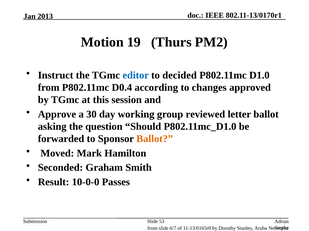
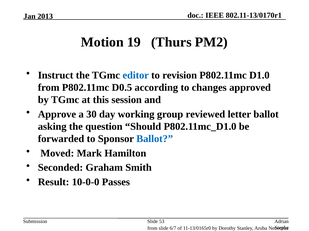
decided: decided -> revision
D0.4: D0.4 -> D0.5
Ballot at (155, 139) colour: orange -> blue
